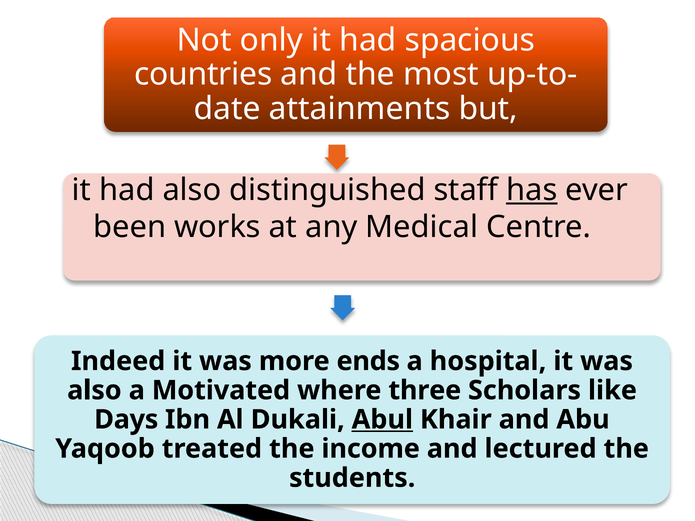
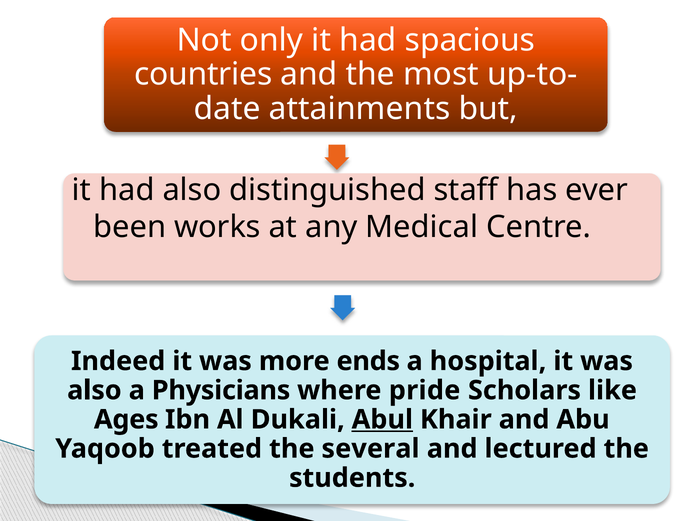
has underline: present -> none
Motivated: Motivated -> Physicians
three: three -> pride
Days: Days -> Ages
income: income -> several
